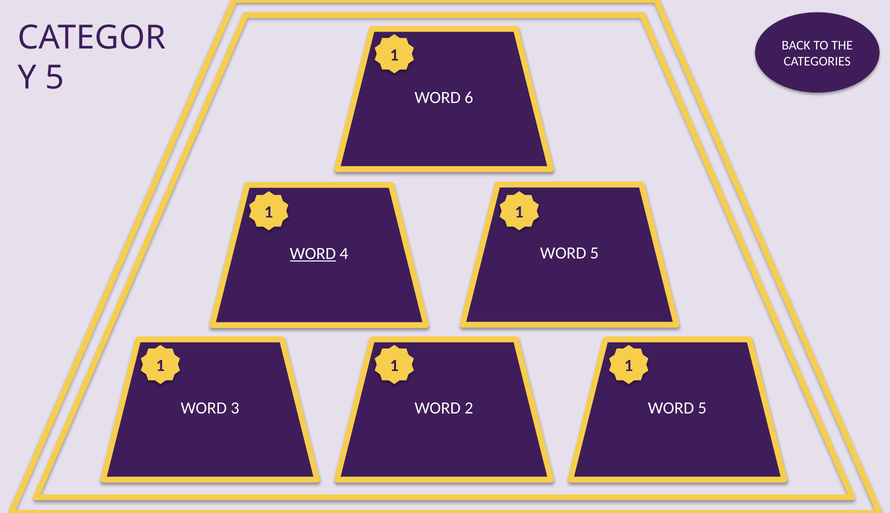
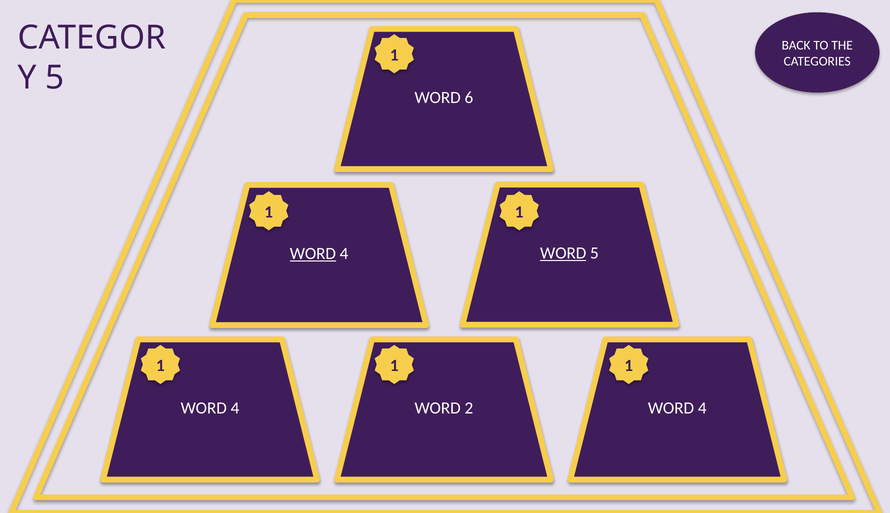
WORD at (563, 253) underline: none -> present
3 at (235, 408): 3 -> 4
2 WORD 5: 5 -> 4
